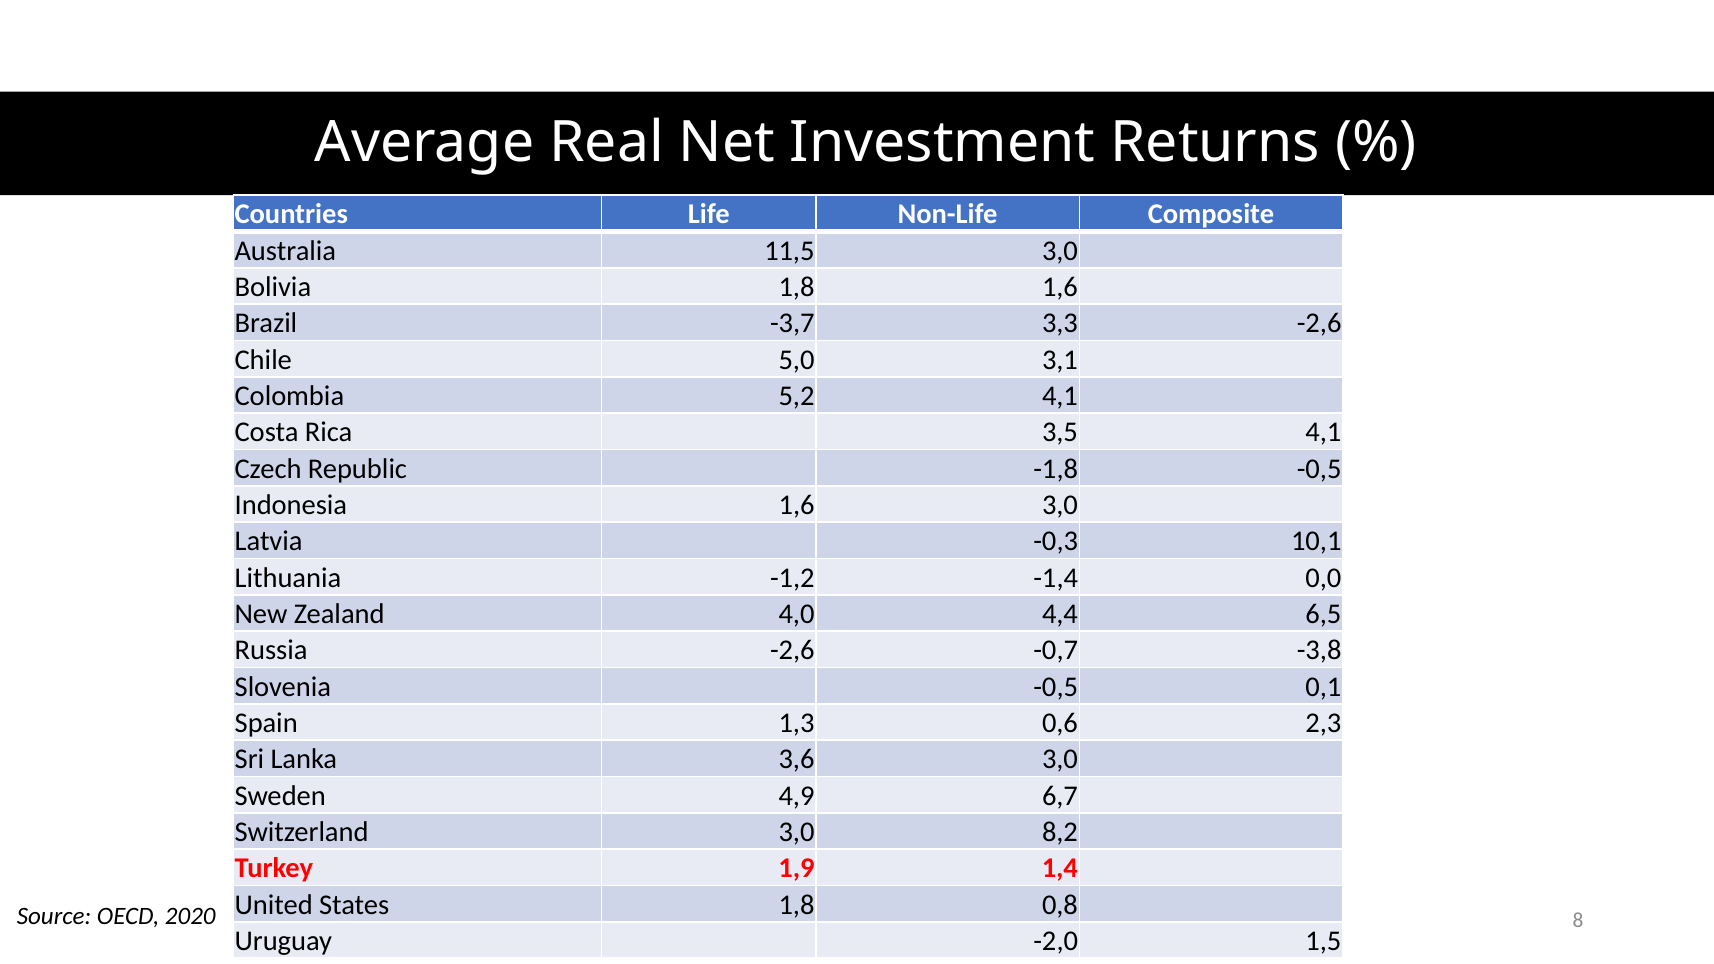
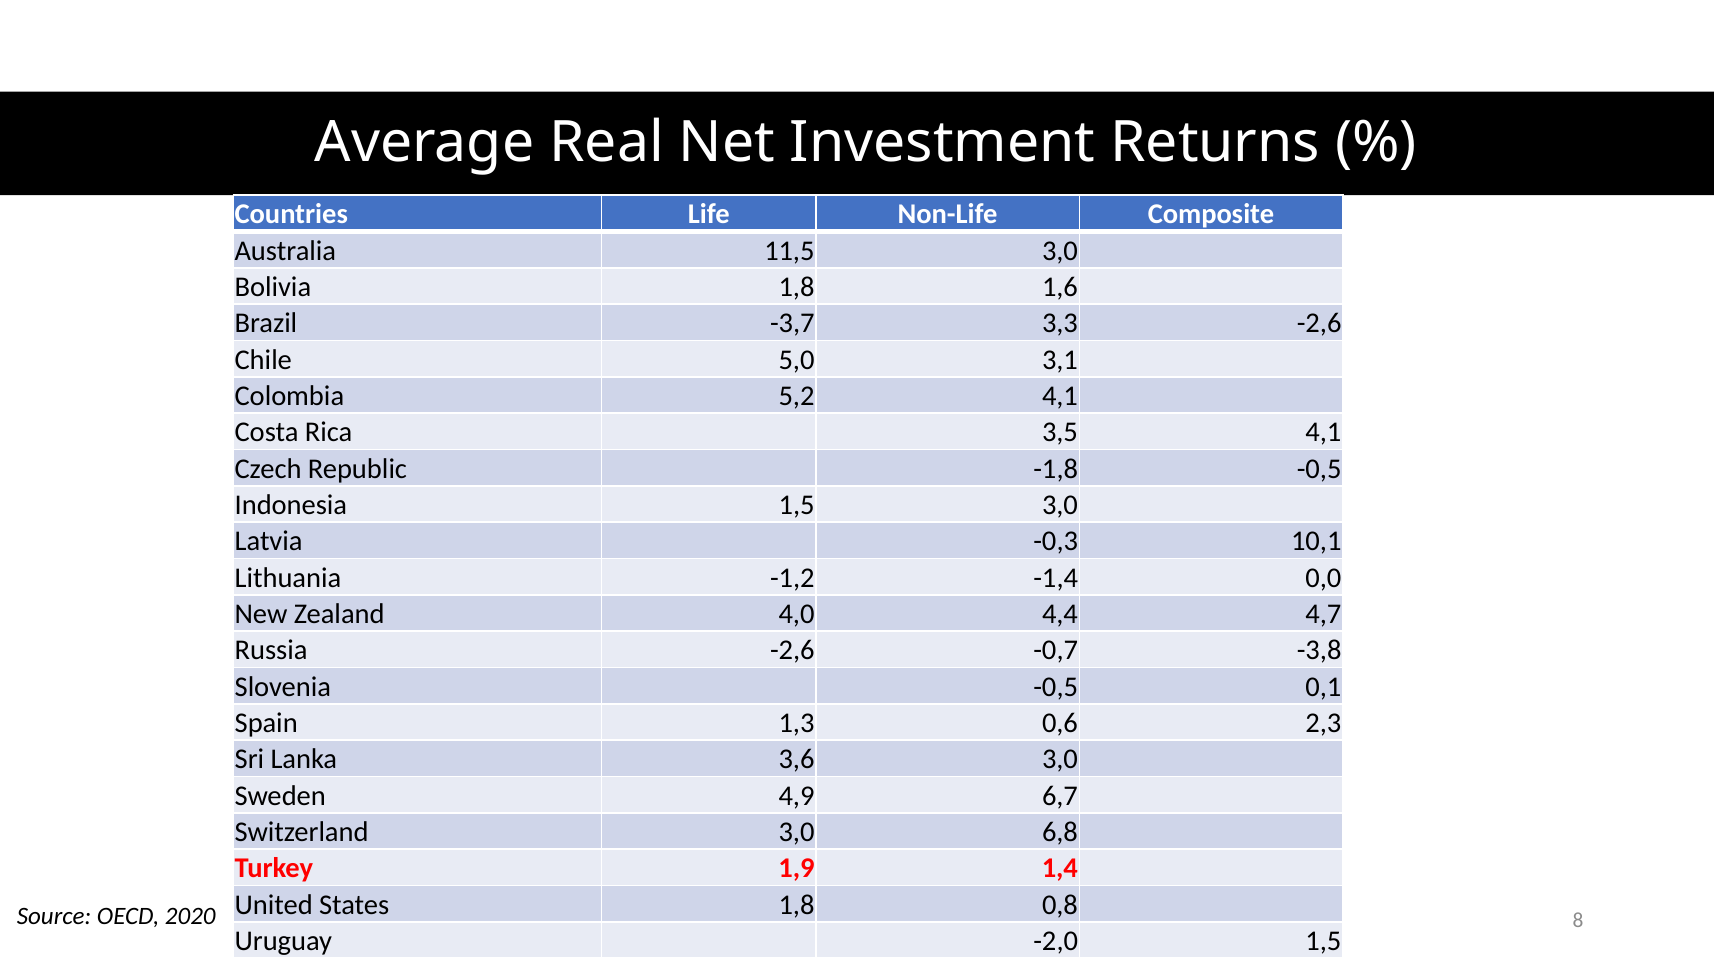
Indonesia 1,6: 1,6 -> 1,5
6,5: 6,5 -> 4,7
8,2: 8,2 -> 6,8
